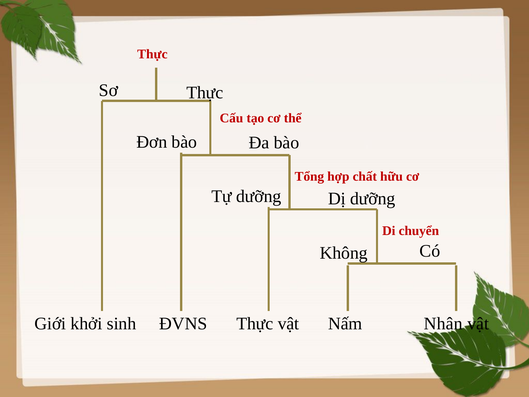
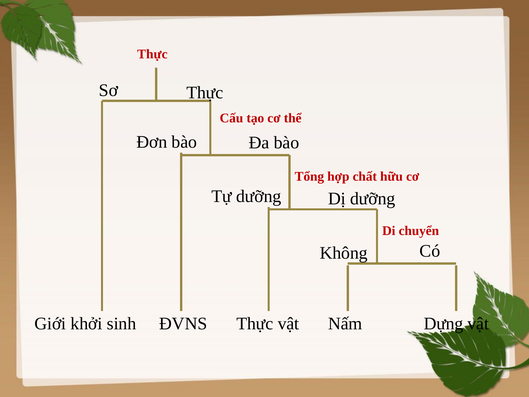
Nhân: Nhân -> Dựng
